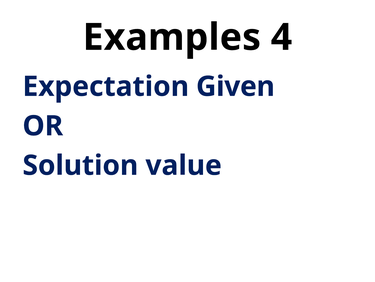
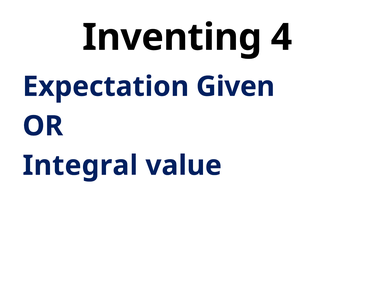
Examples: Examples -> Inventing
Solution: Solution -> Integral
